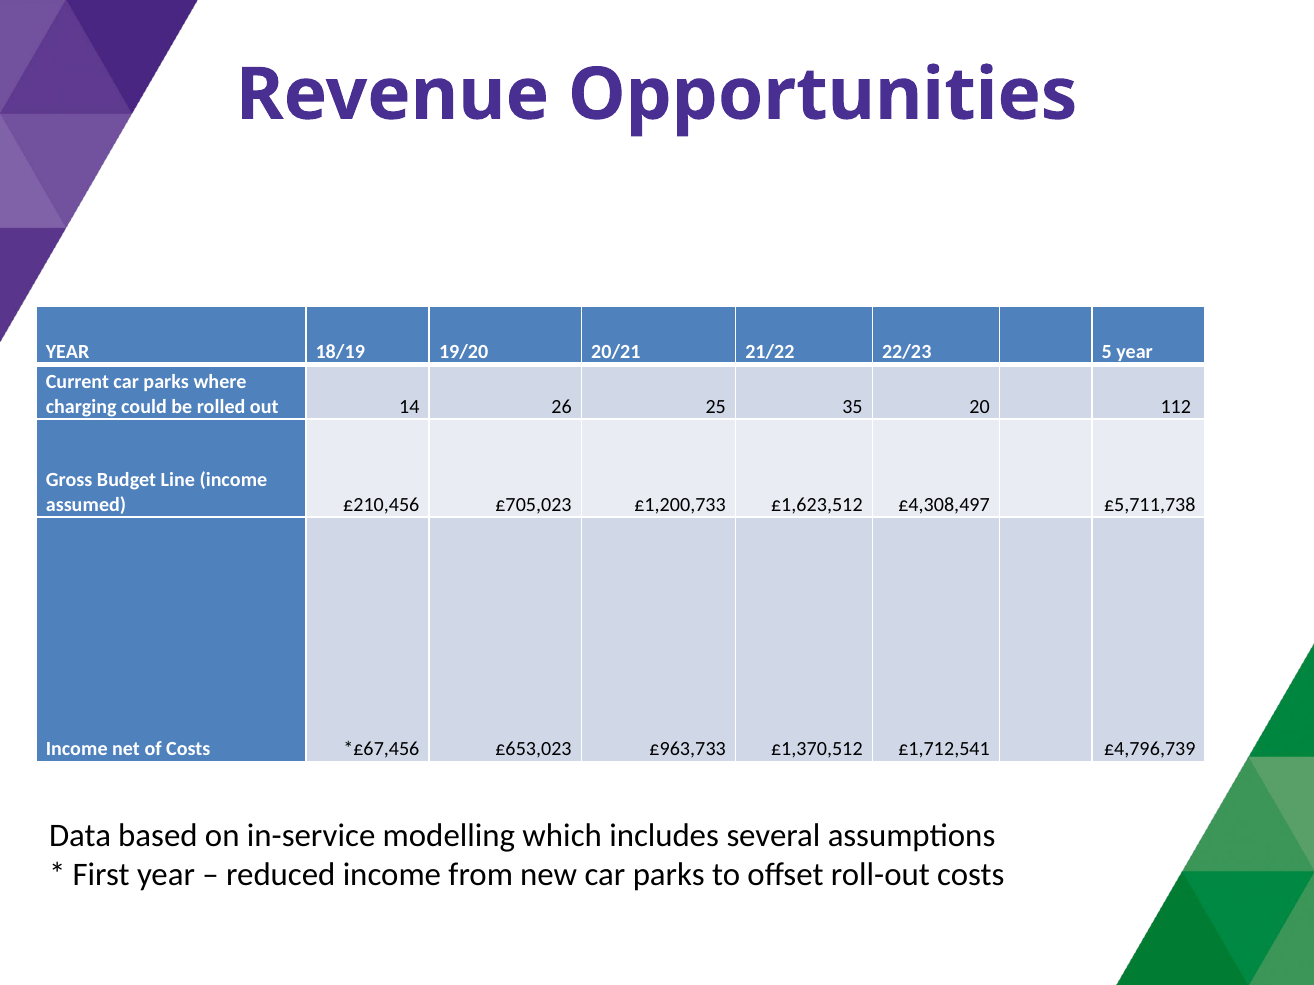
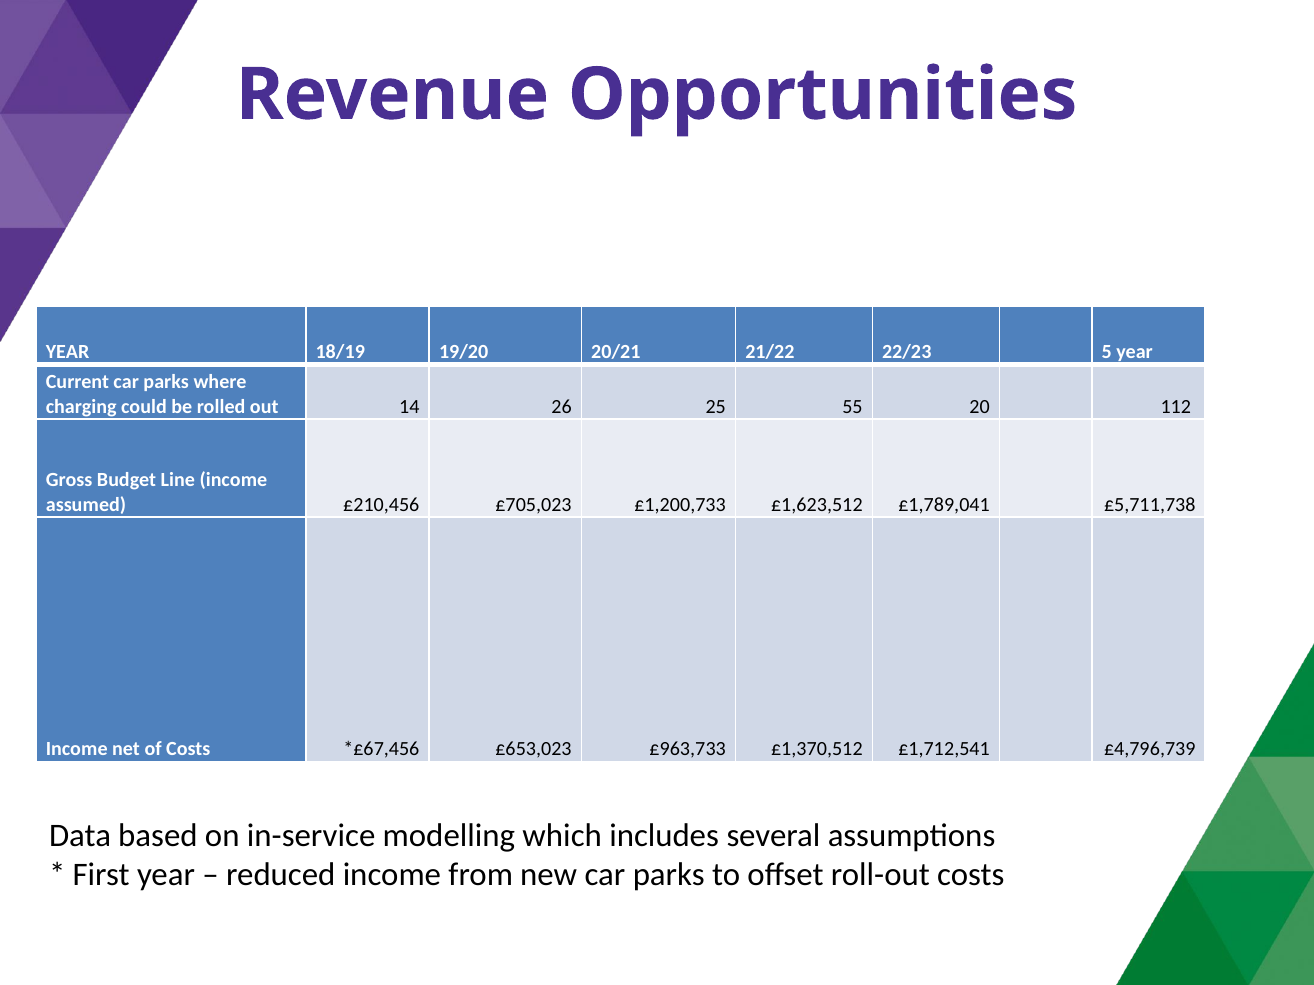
35: 35 -> 55
£4,308,497: £4,308,497 -> £1,789,041
